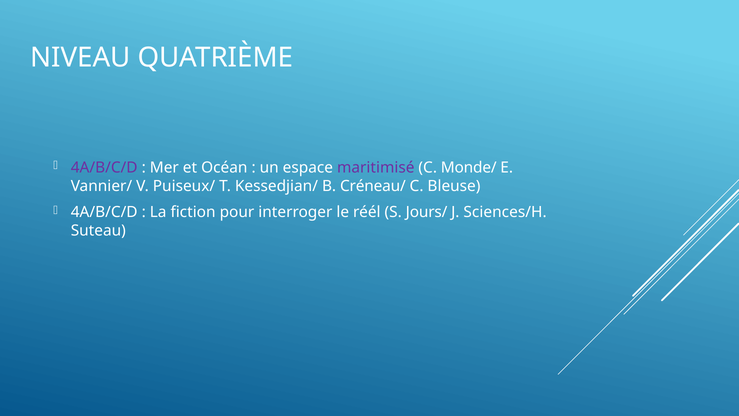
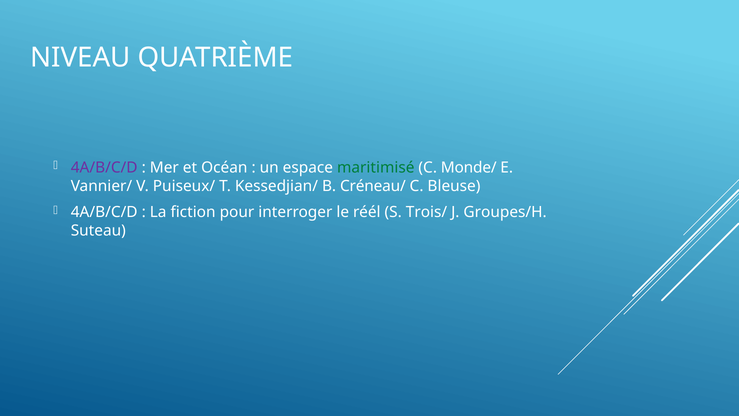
maritimisé colour: purple -> green
Jours/: Jours/ -> Trois/
Sciences/H: Sciences/H -> Groupes/H
